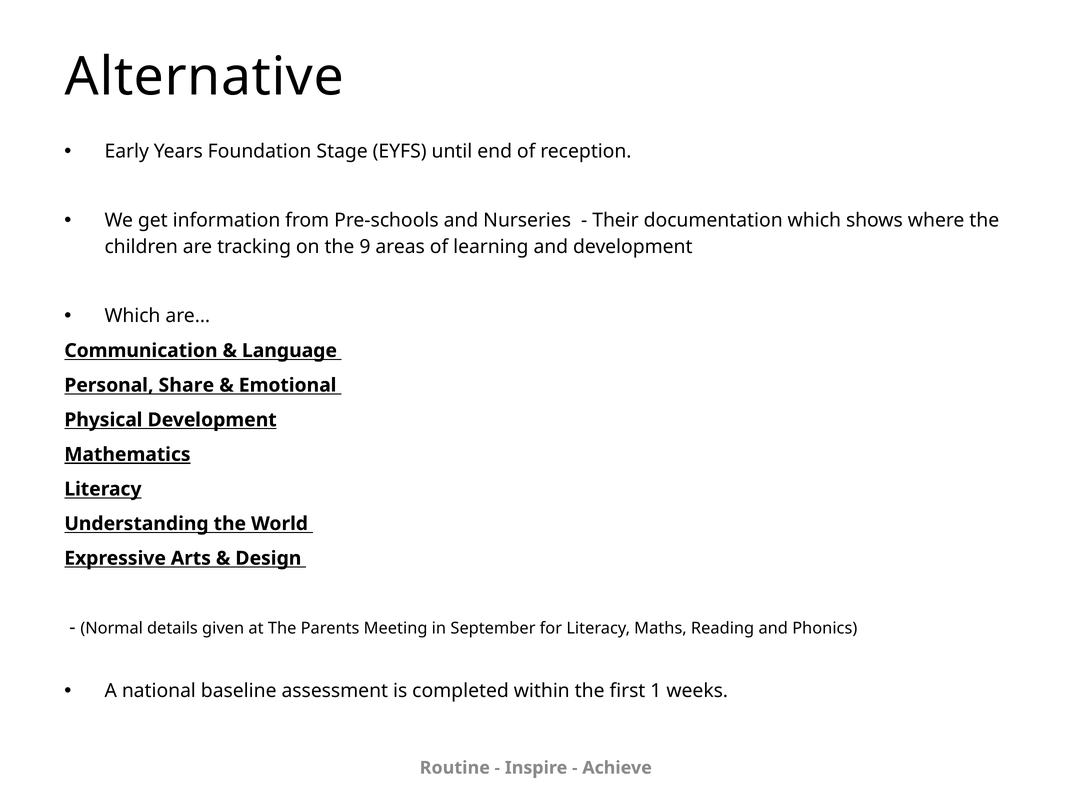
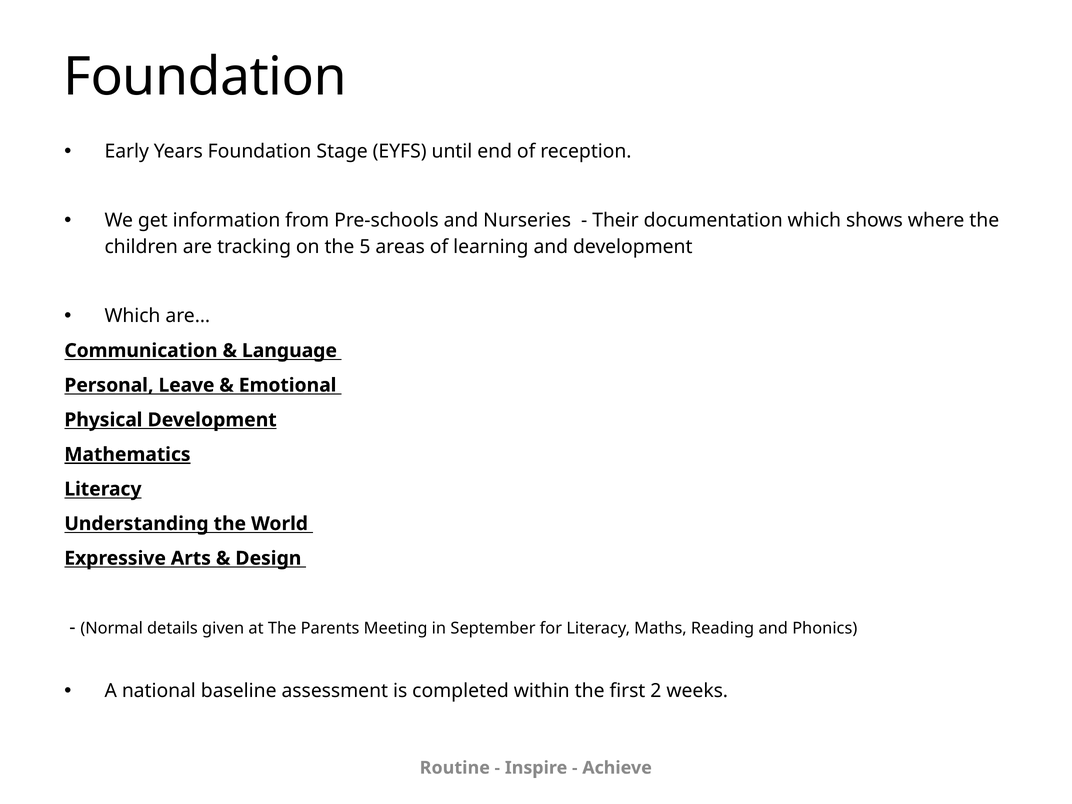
Alternative at (204, 77): Alternative -> Foundation
9: 9 -> 5
Share: Share -> Leave
1: 1 -> 2
